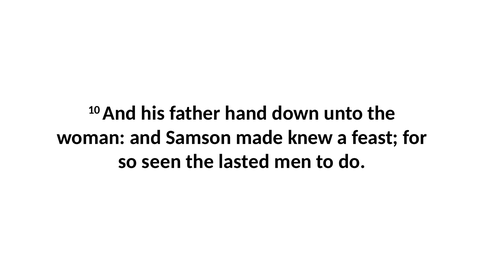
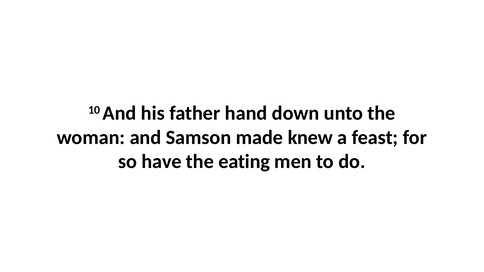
seen: seen -> have
lasted: lasted -> eating
